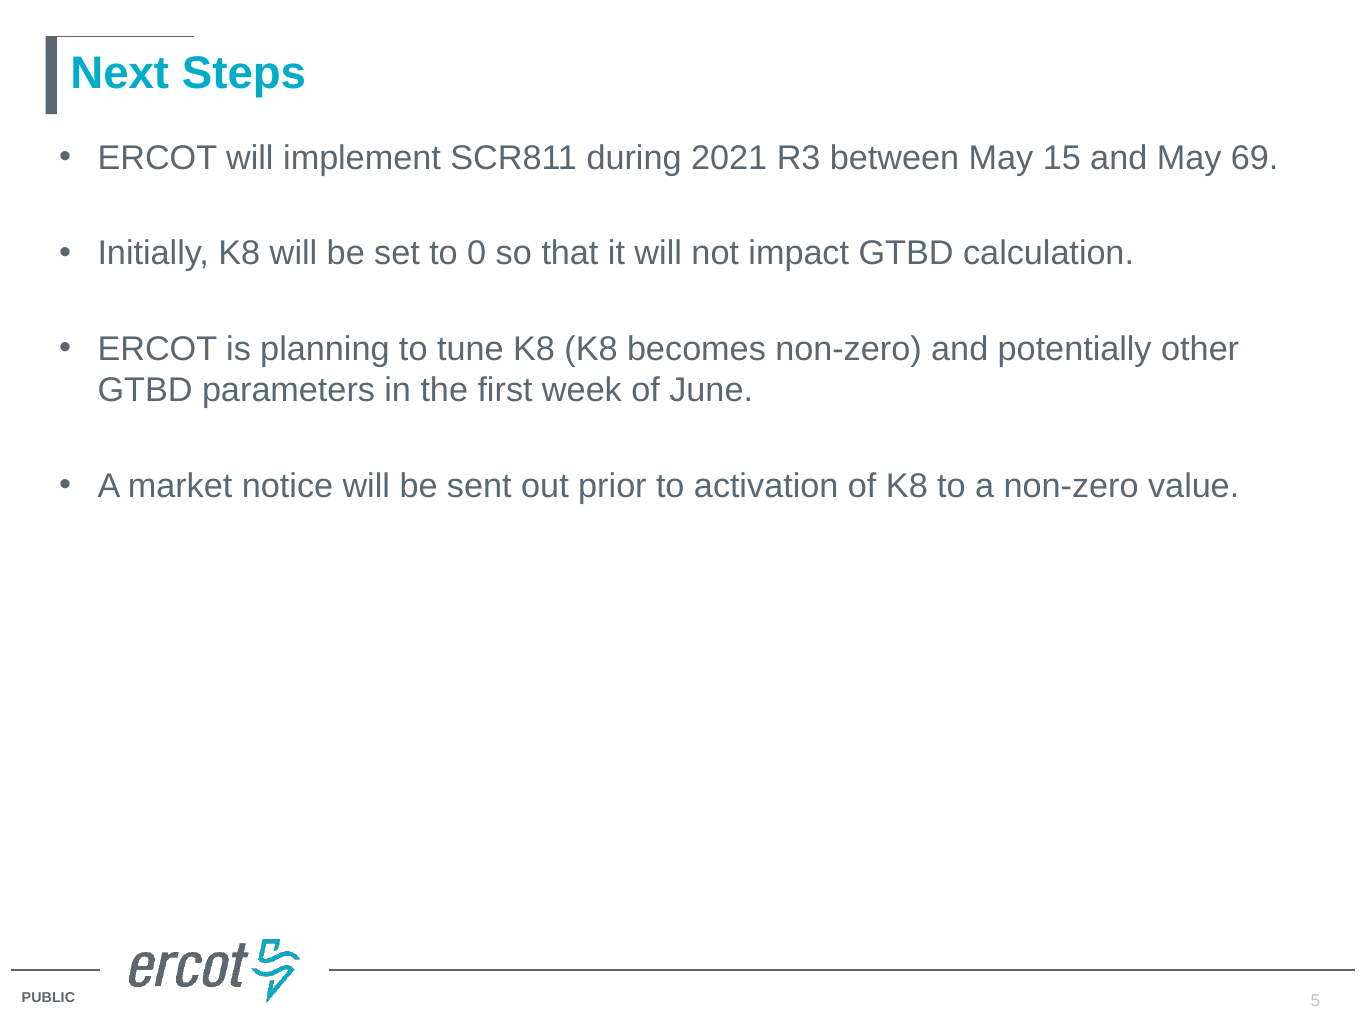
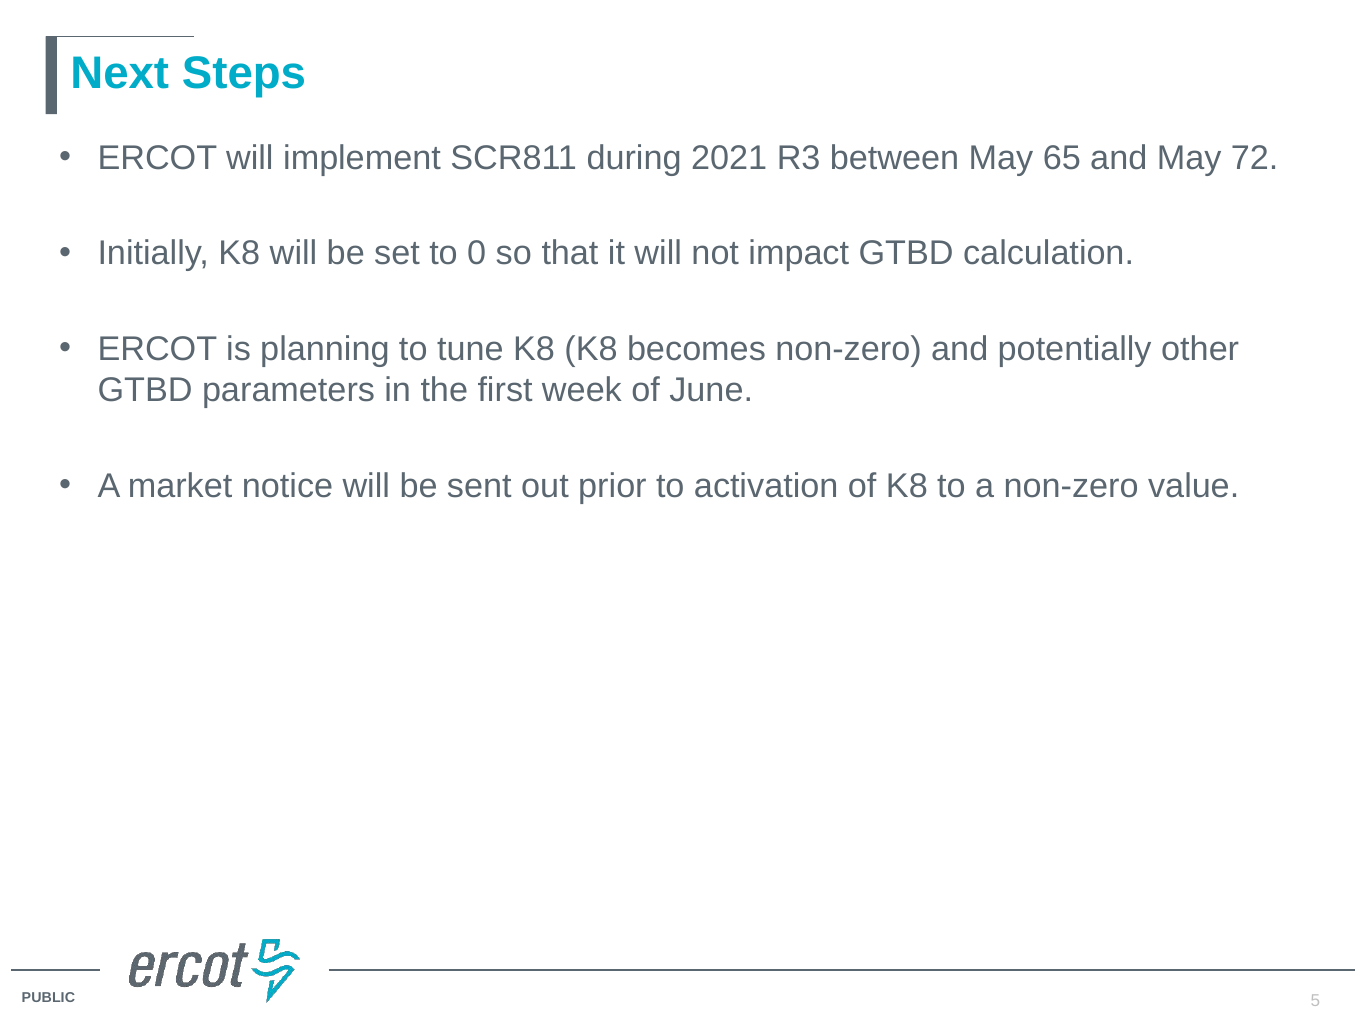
15: 15 -> 65
69: 69 -> 72
